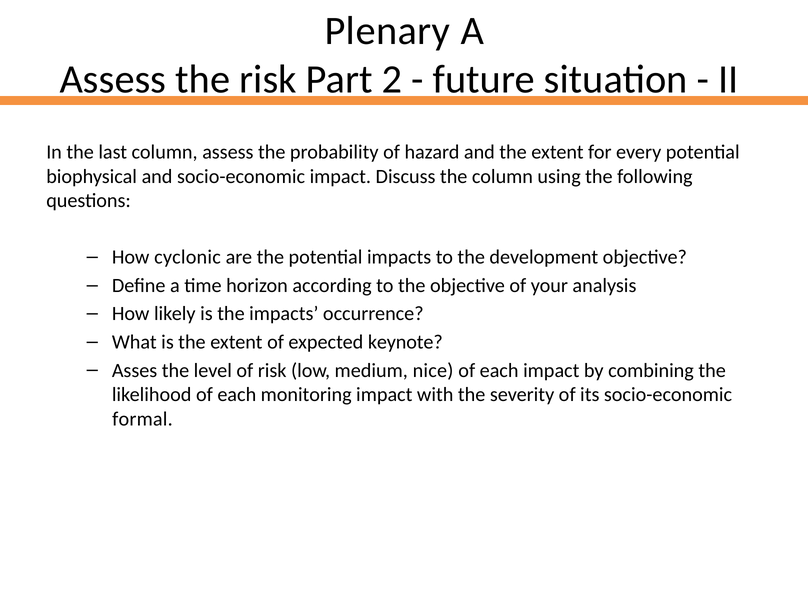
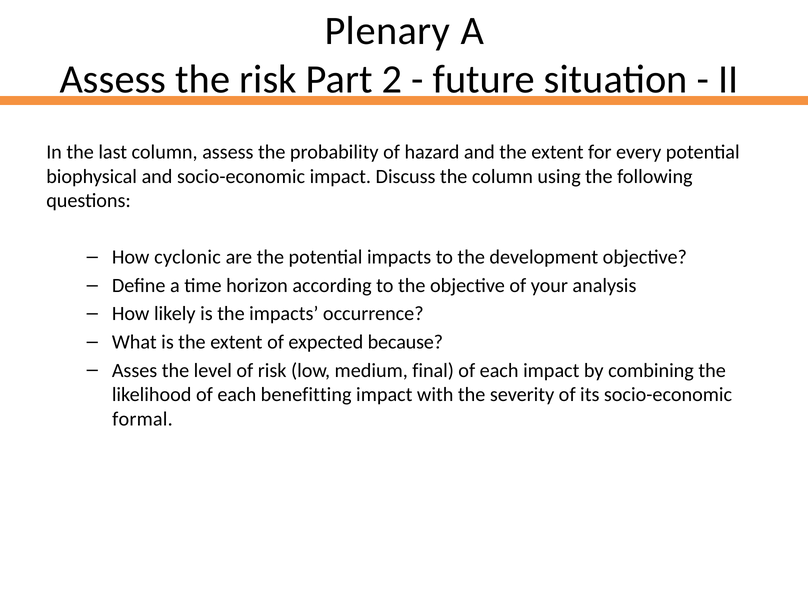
keynote: keynote -> because
nice: nice -> final
monitoring: monitoring -> benefitting
